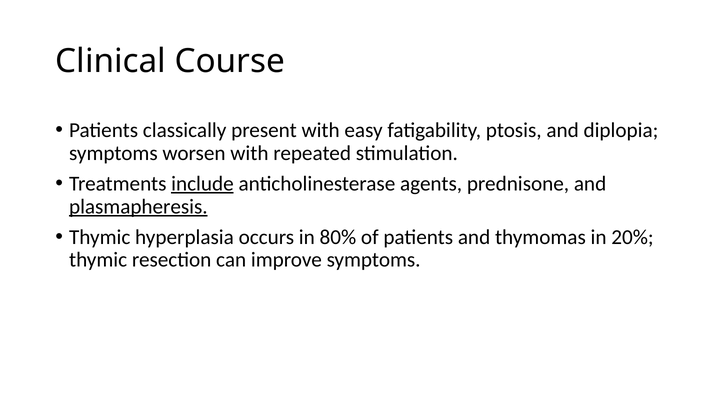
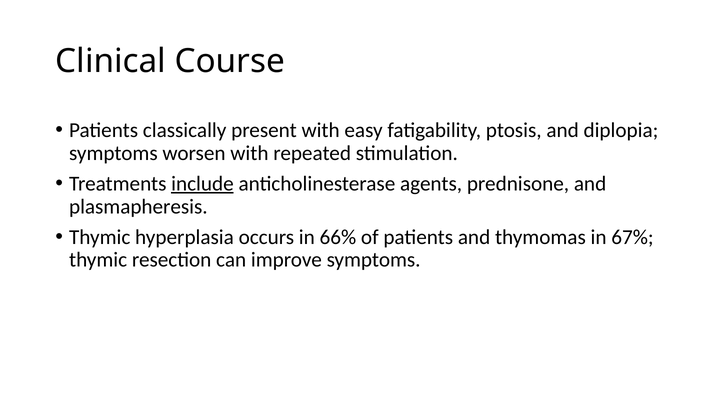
plasmapheresis underline: present -> none
80%: 80% -> 66%
20%: 20% -> 67%
